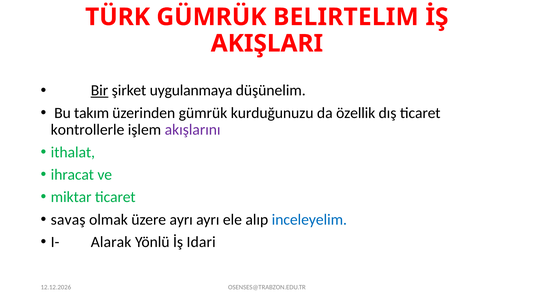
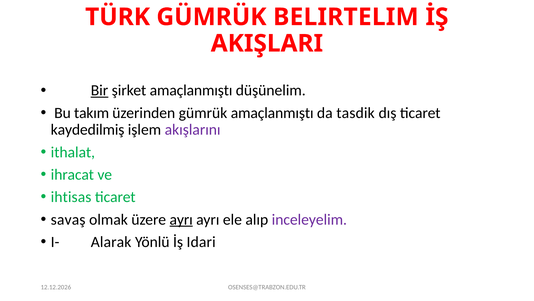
şirket uygulanmaya: uygulanmaya -> amaçlanmıştı
gümrük kurduğunuzu: kurduğunuzu -> amaçlanmıştı
özellik: özellik -> tasdik
kontrollerle: kontrollerle -> kaydedilmiş
miktar: miktar -> ihtisas
ayrı at (181, 219) underline: none -> present
inceleyelim colour: blue -> purple
